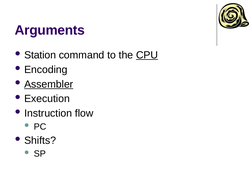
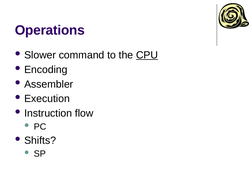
Arguments: Arguments -> Operations
Station: Station -> Slower
Assembler underline: present -> none
